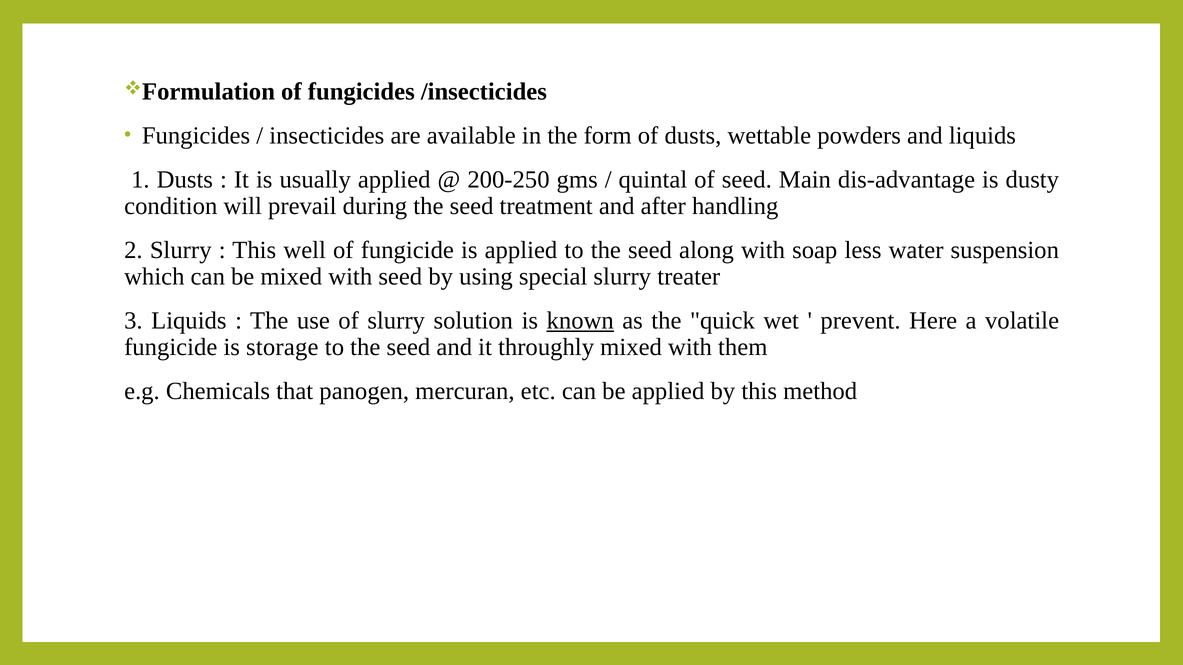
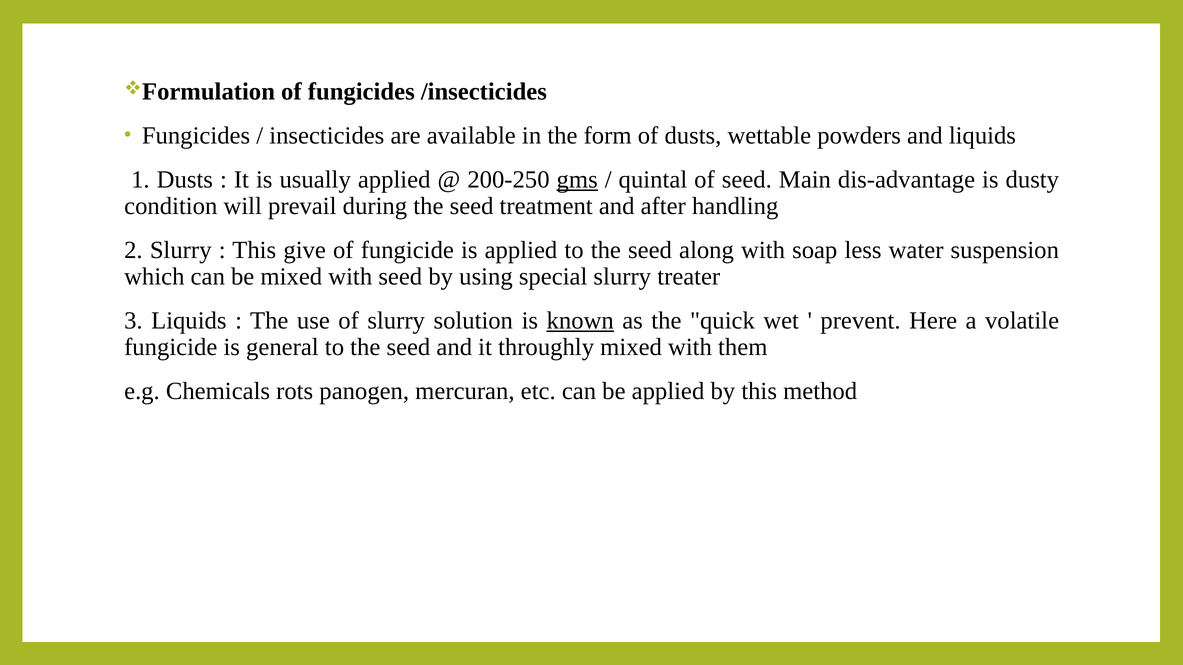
gms underline: none -> present
well: well -> give
storage: storage -> general
that: that -> rots
